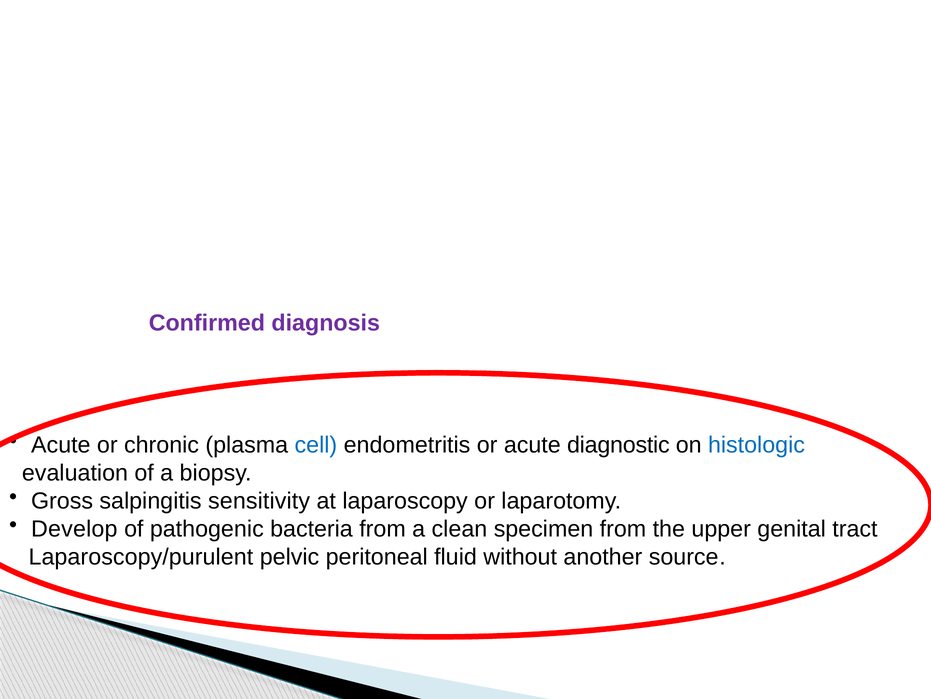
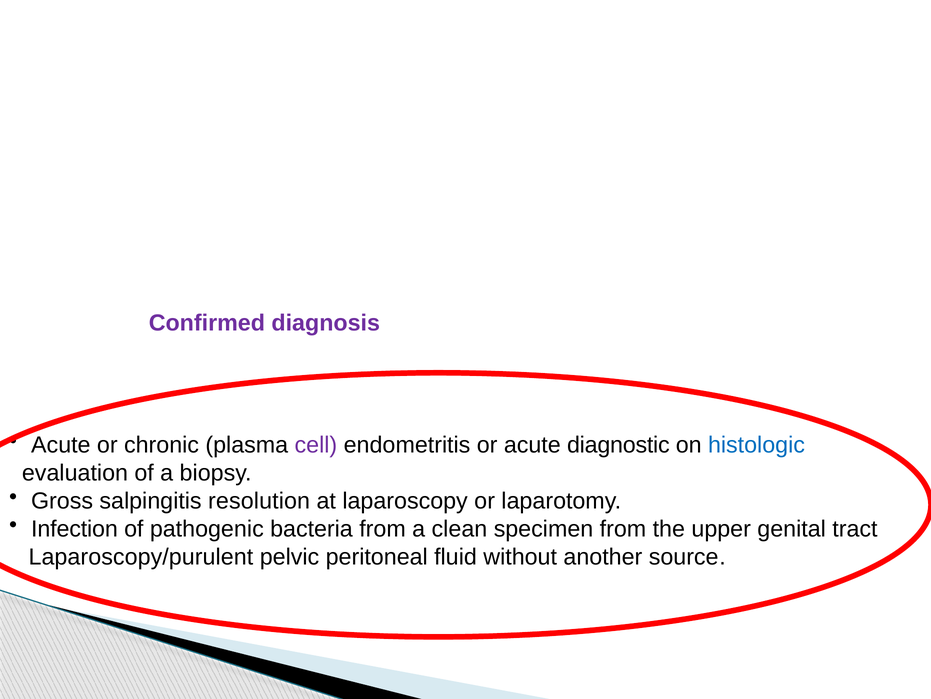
cell at (316, 445) colour: blue -> purple
sensitivity: sensitivity -> resolution
Develop: Develop -> Infection
